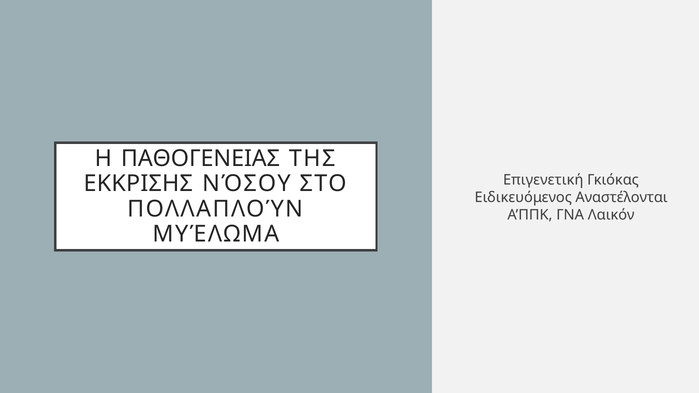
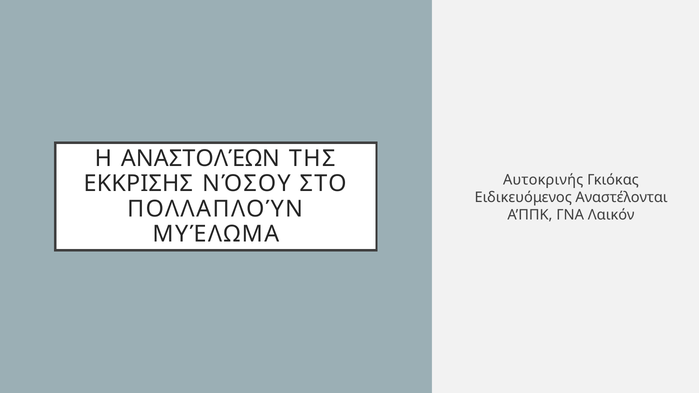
ΠΑΘΟΓΕΝΕΙΑΣ: ΠΑΘΟΓΕΝΕΙΑΣ -> ΑΝΑΣΤΟΛΈΩΝ
Επιγενετική: Επιγενετική -> Αυτοκρινής
